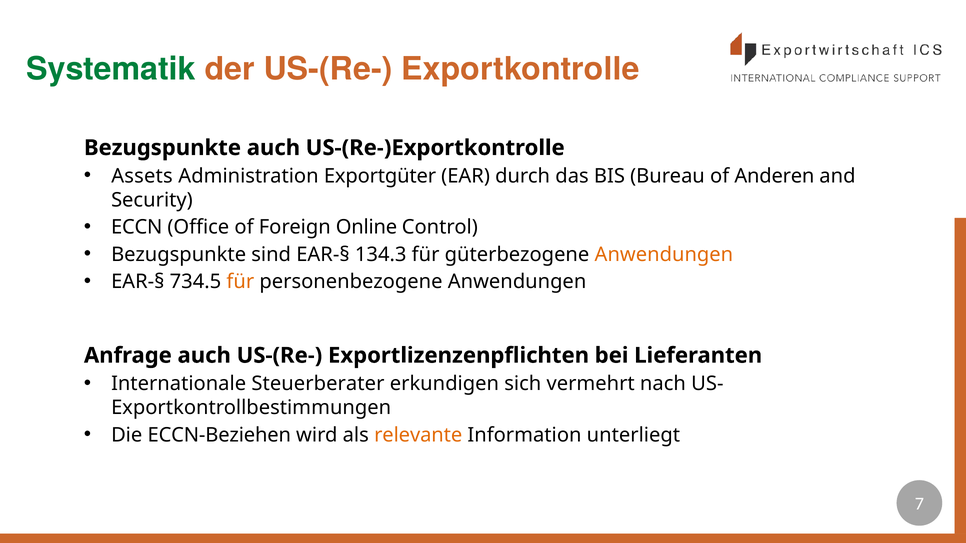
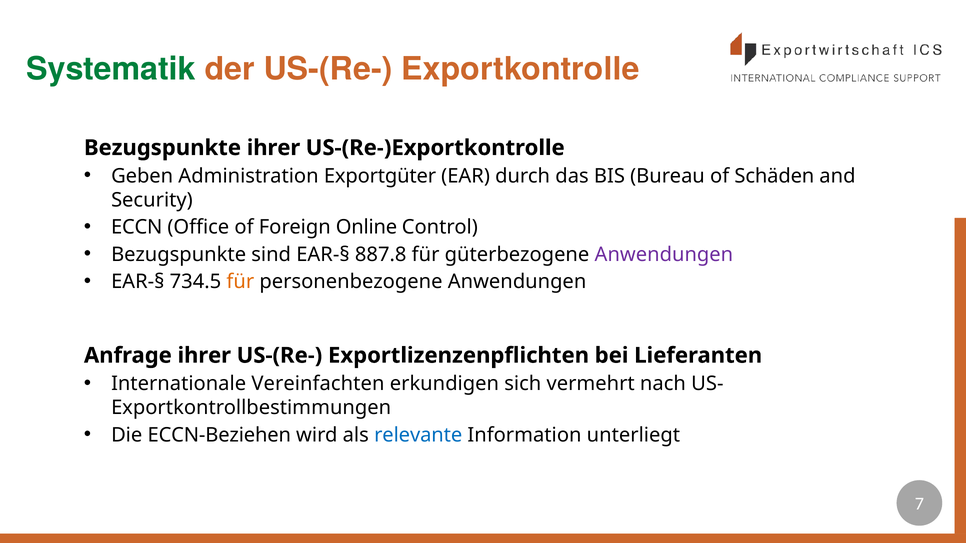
Bezugspunkte auch: auch -> ihrer
Assets: Assets -> Geben
Anderen: Anderen -> Schäden
134.3: 134.3 -> 887.8
Anwendungen at (664, 255) colour: orange -> purple
Anfrage auch: auch -> ihrer
Steuerberater: Steuerberater -> Vereinfachten
relevante colour: orange -> blue
